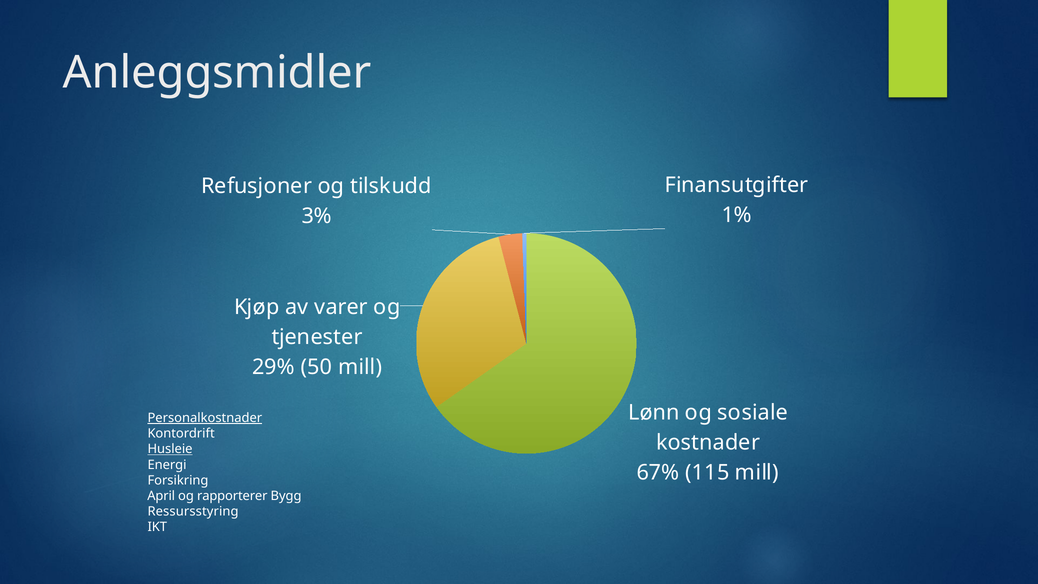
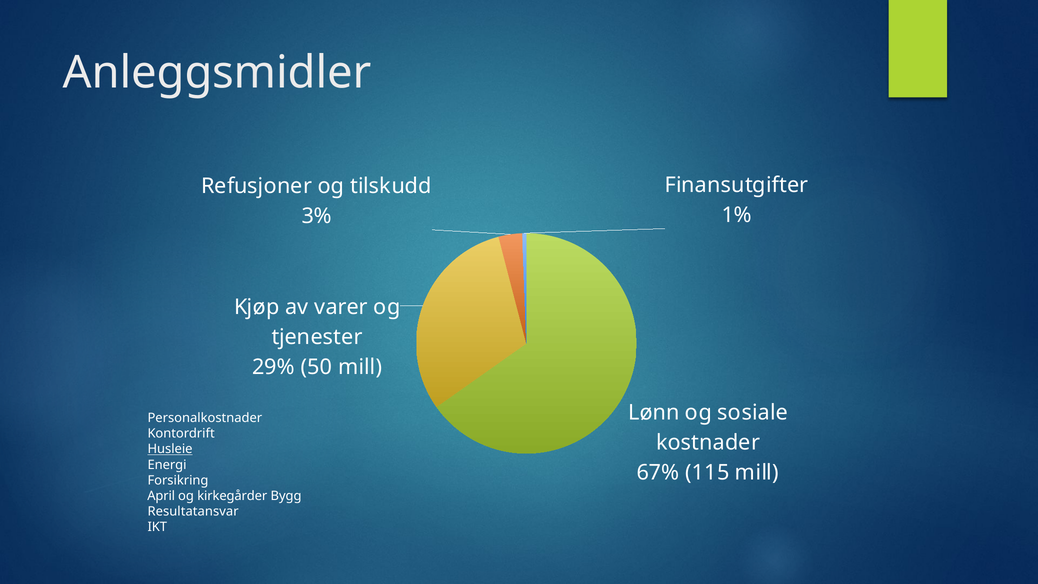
Personalkostnader underline: present -> none
rapporterer: rapporterer -> kirkegårder
Ressursstyring: Ressursstyring -> Resultatansvar
